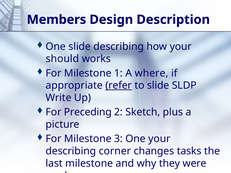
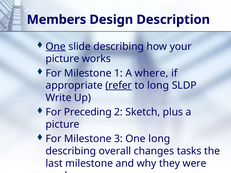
One at (56, 47) underline: none -> present
should at (62, 59): should -> picture
to slide: slide -> long
One your: your -> long
corner: corner -> overall
